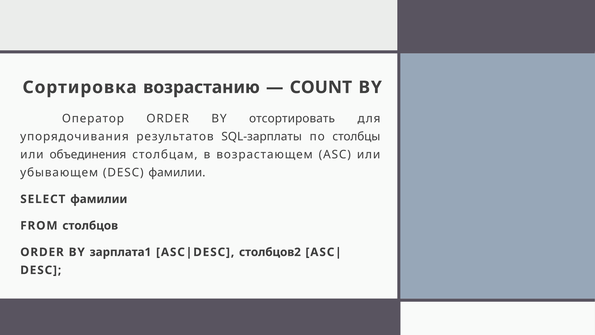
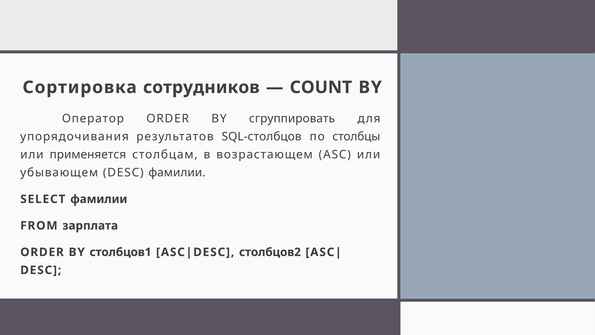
возрастанию: возрастанию -> сотрудников
отсортировать: отсортировать -> сгруппировать
SQL-зарплаты: SQL-зарплаты -> SQL-столбцов
объединения: объединения -> применяется
столбцов: столбцов -> зарплата
зарплата1: зарплата1 -> столбцов1
